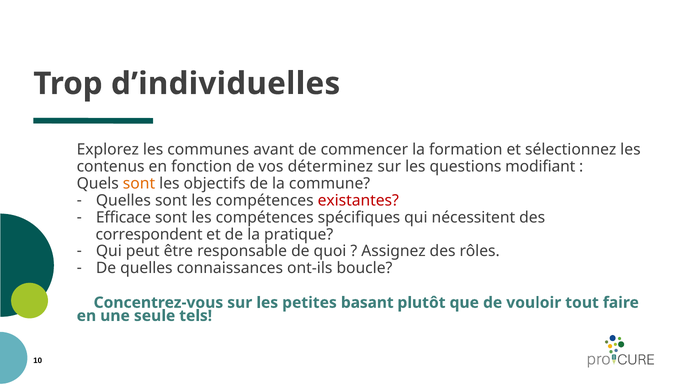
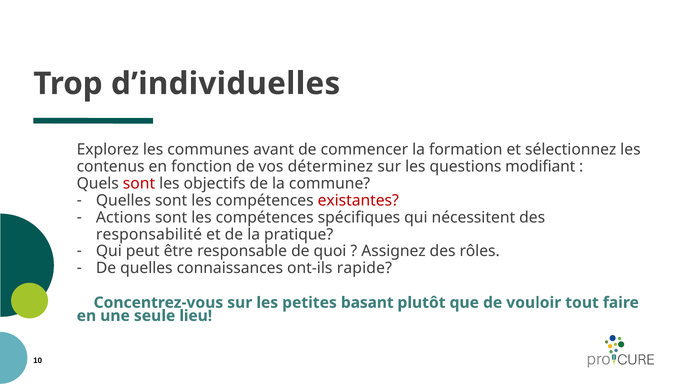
sont at (139, 183) colour: orange -> red
Efficace: Efficace -> Actions
correspondent: correspondent -> responsabilité
boucle: boucle -> rapide
tels: tels -> lieu
